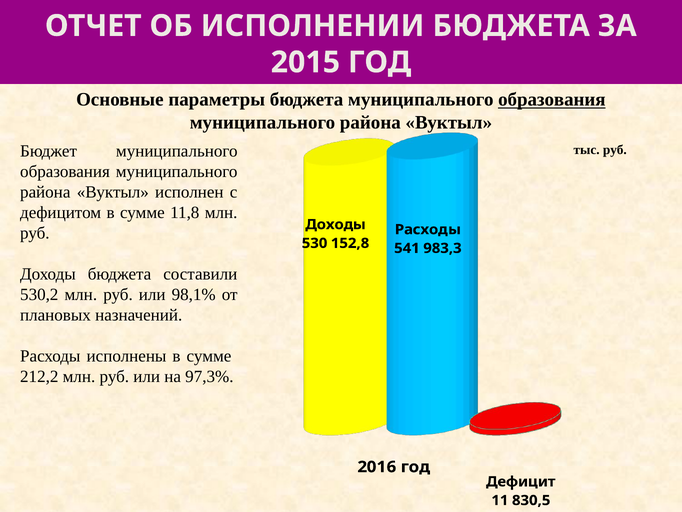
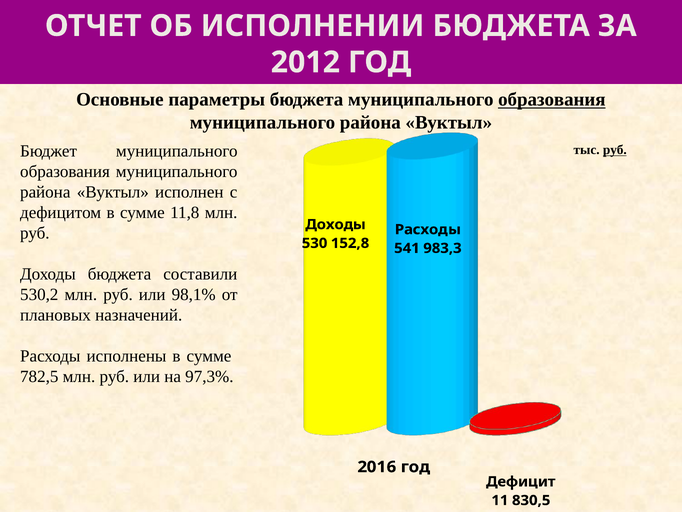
2015: 2015 -> 2012
руб at (615, 150) underline: none -> present
212,2: 212,2 -> 782,5
